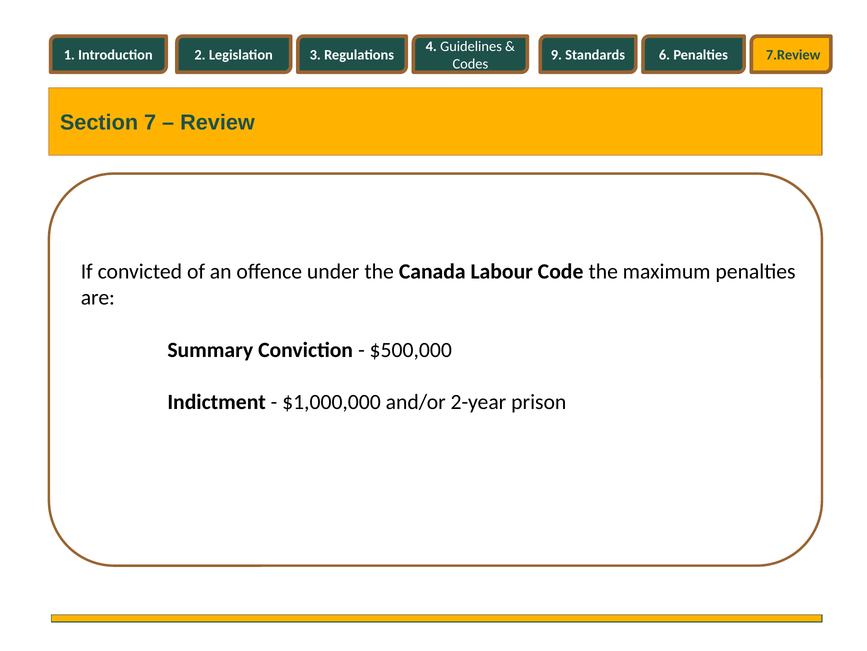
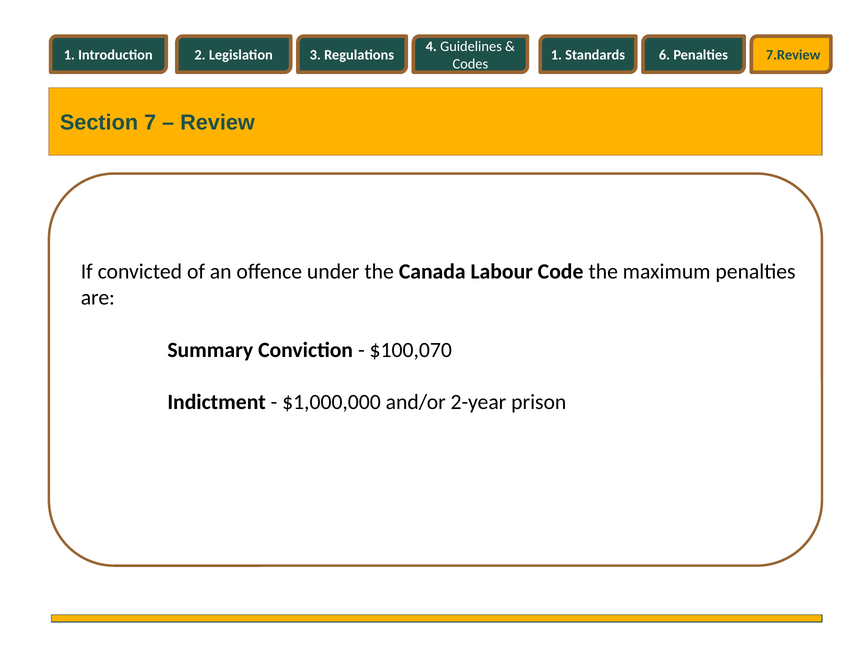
Regulations 9: 9 -> 1
$500,000: $500,000 -> $100,070
